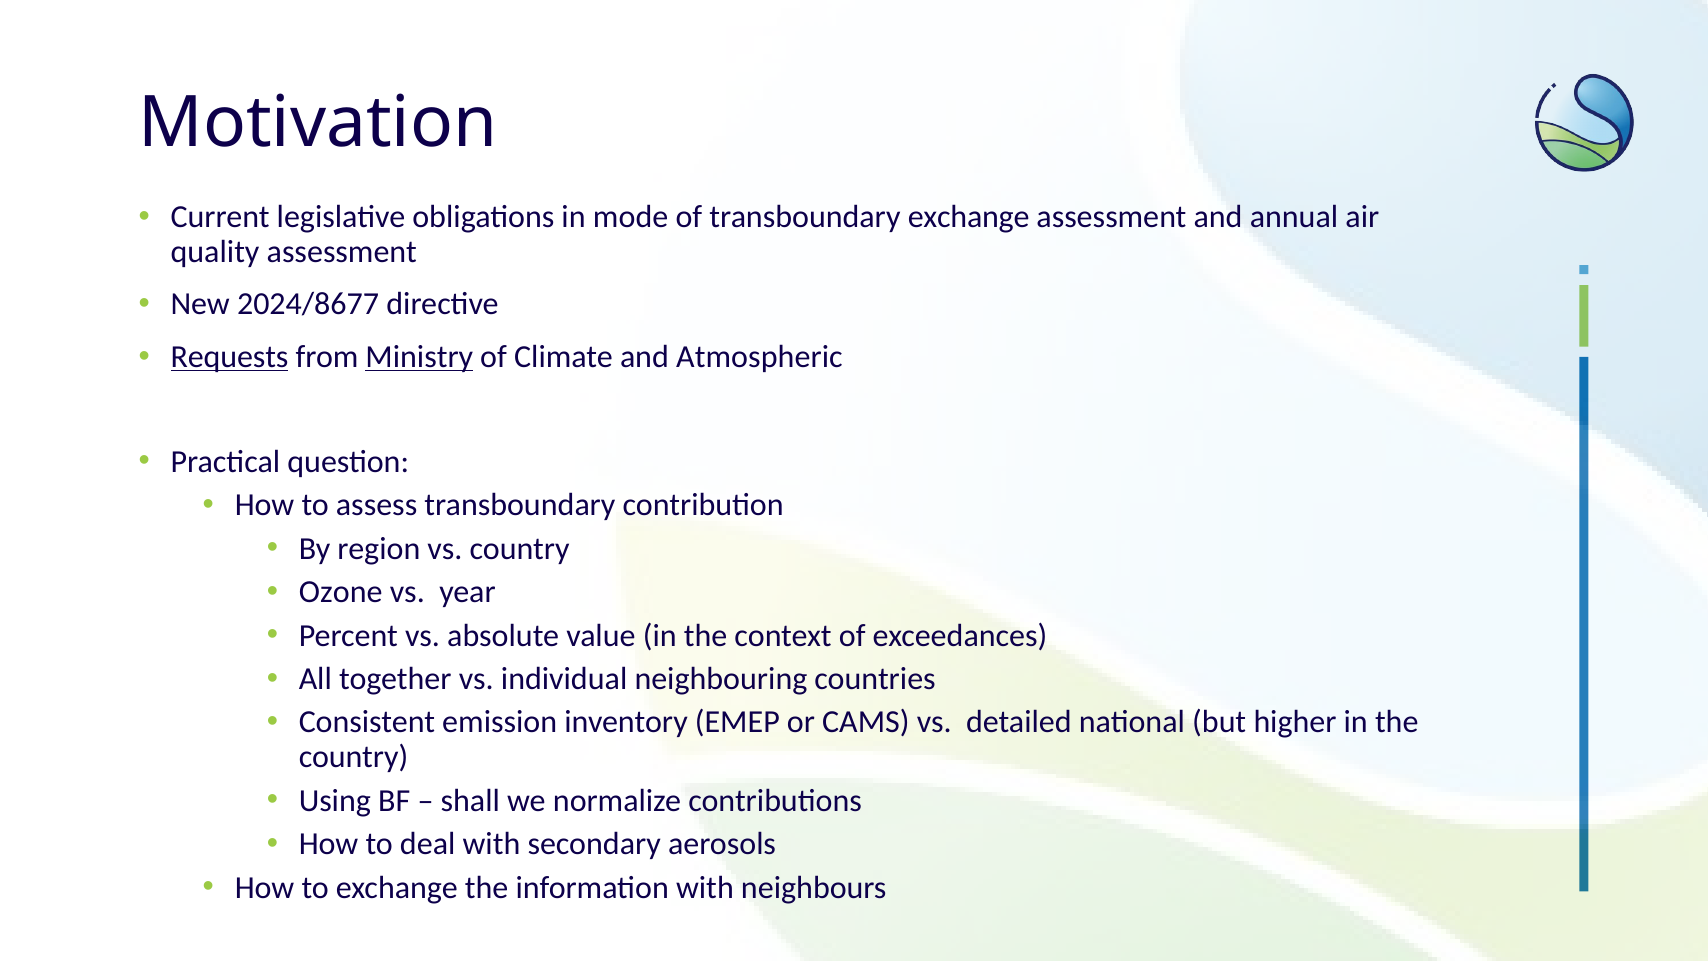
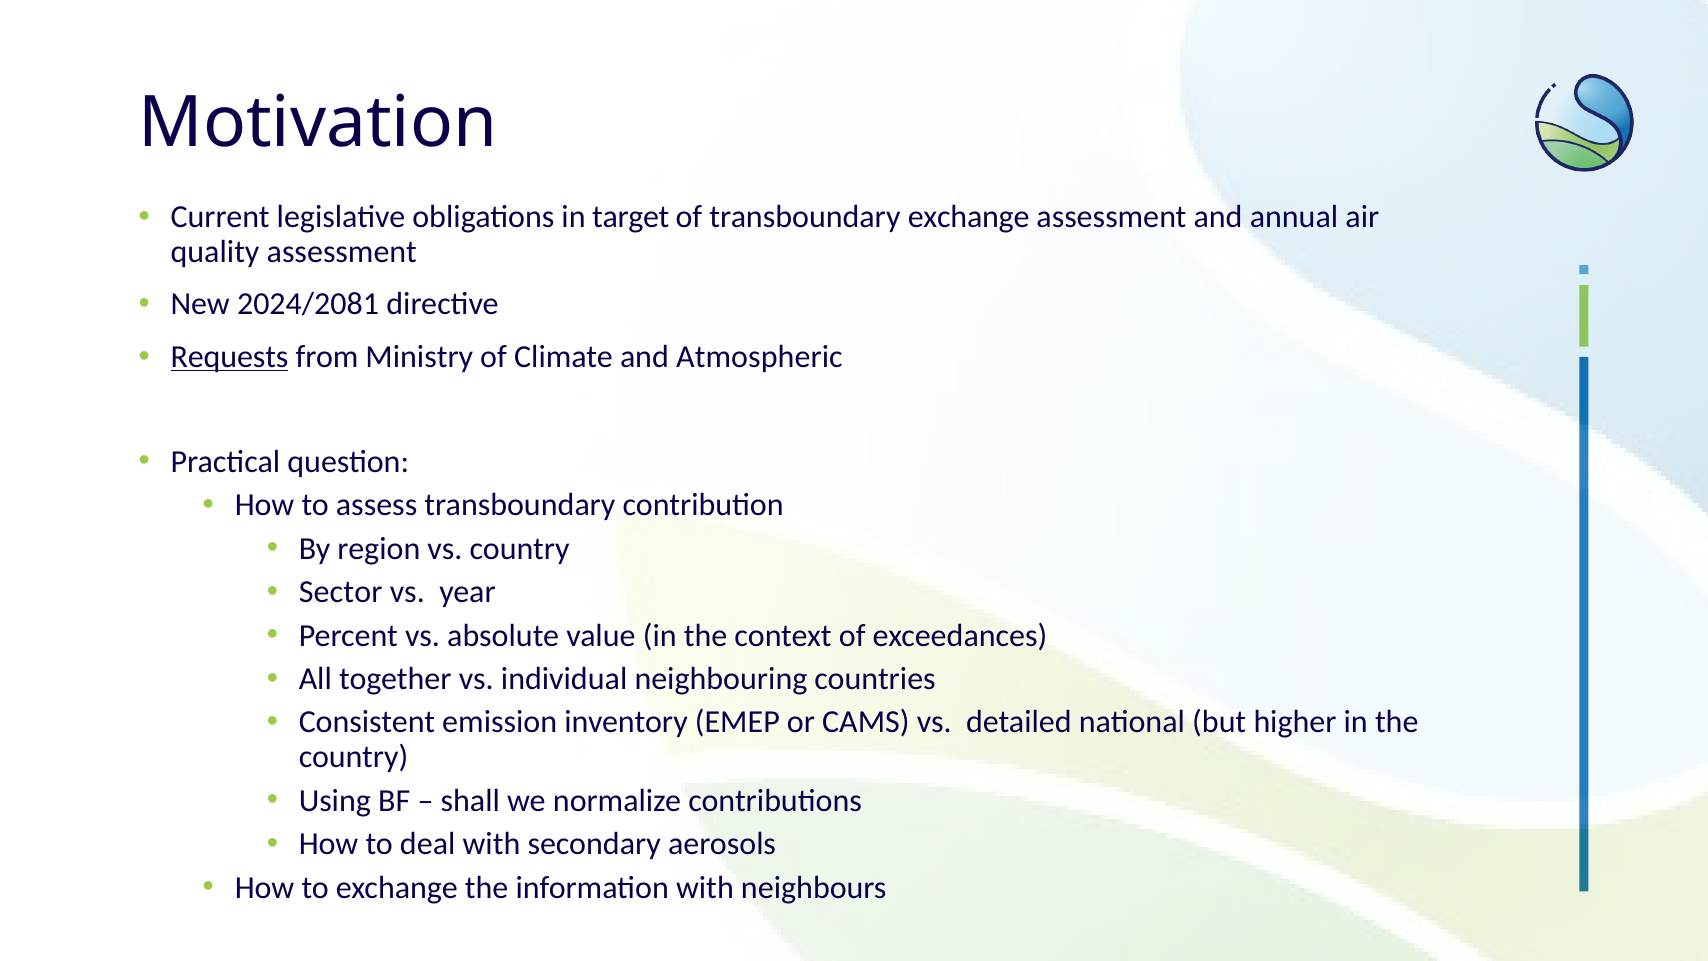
mode: mode -> target
2024/8677: 2024/8677 -> 2024/2081
Ministry underline: present -> none
Ozone: Ozone -> Sector
